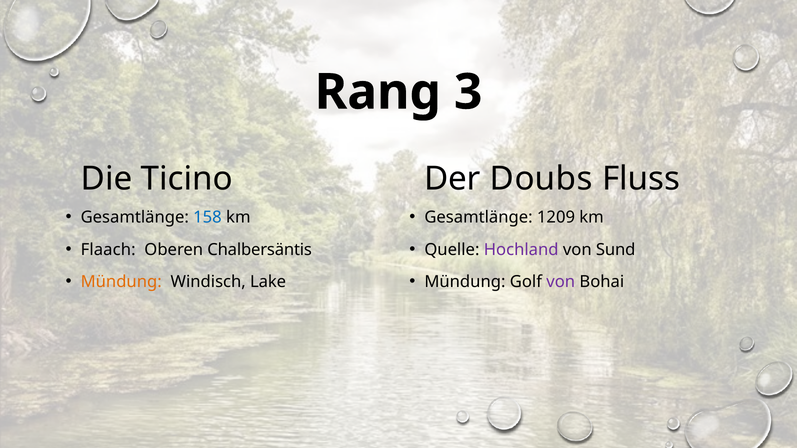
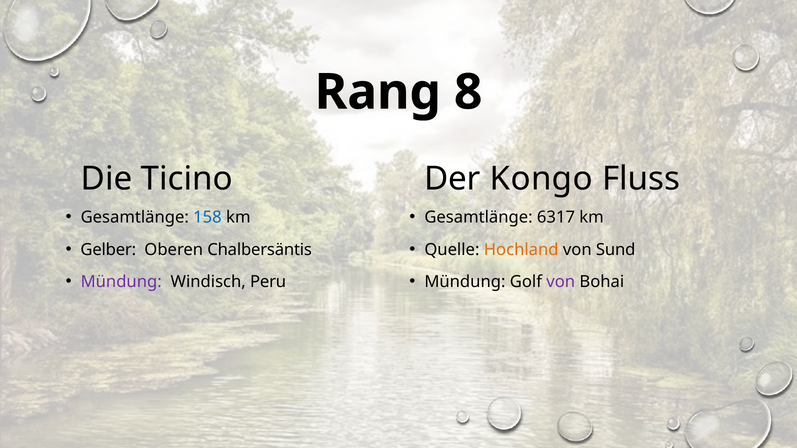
3: 3 -> 8
Doubs: Doubs -> Kongo
1209: 1209 -> 6317
Flaach: Flaach -> Gelber
Hochland colour: purple -> orange
Mündung at (121, 282) colour: orange -> purple
Lake: Lake -> Peru
